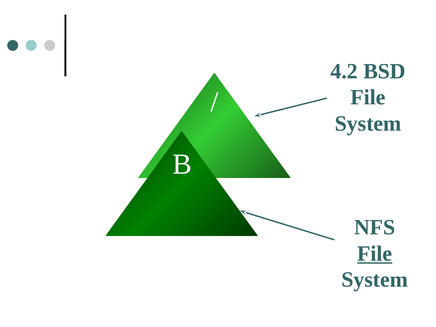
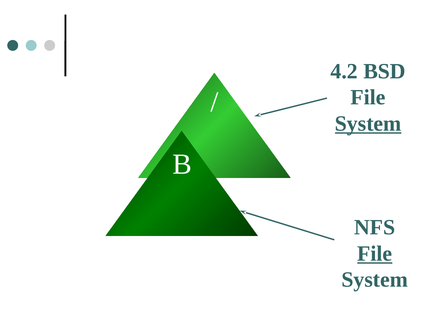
System at (368, 124) underline: none -> present
